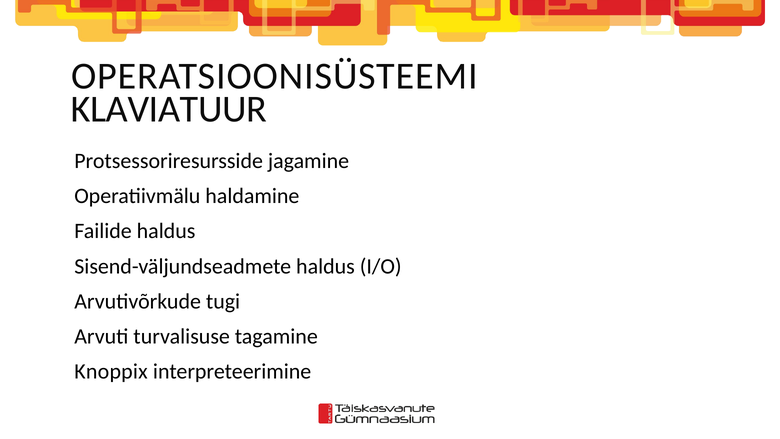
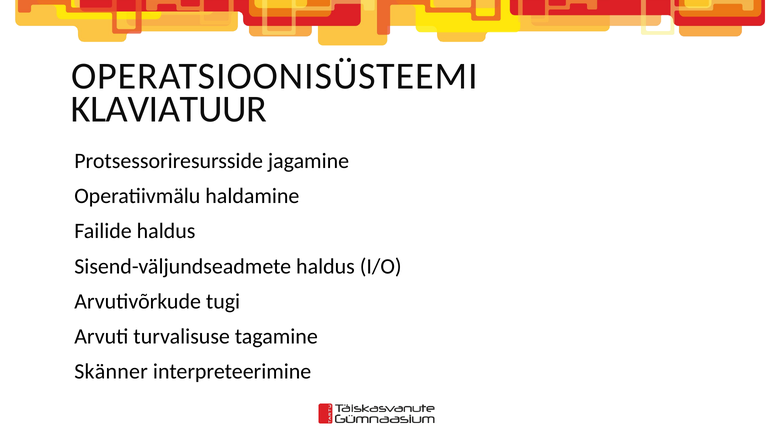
Knoppix: Knoppix -> Skänner
